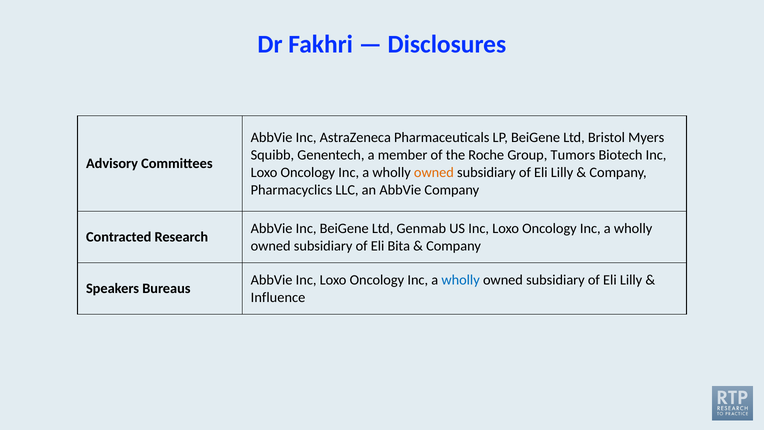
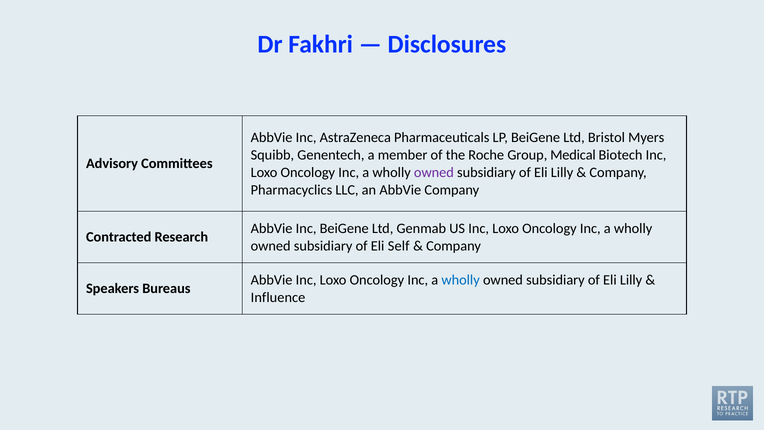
Tumors: Tumors -> Medical
owned at (434, 172) colour: orange -> purple
Bita: Bita -> Self
